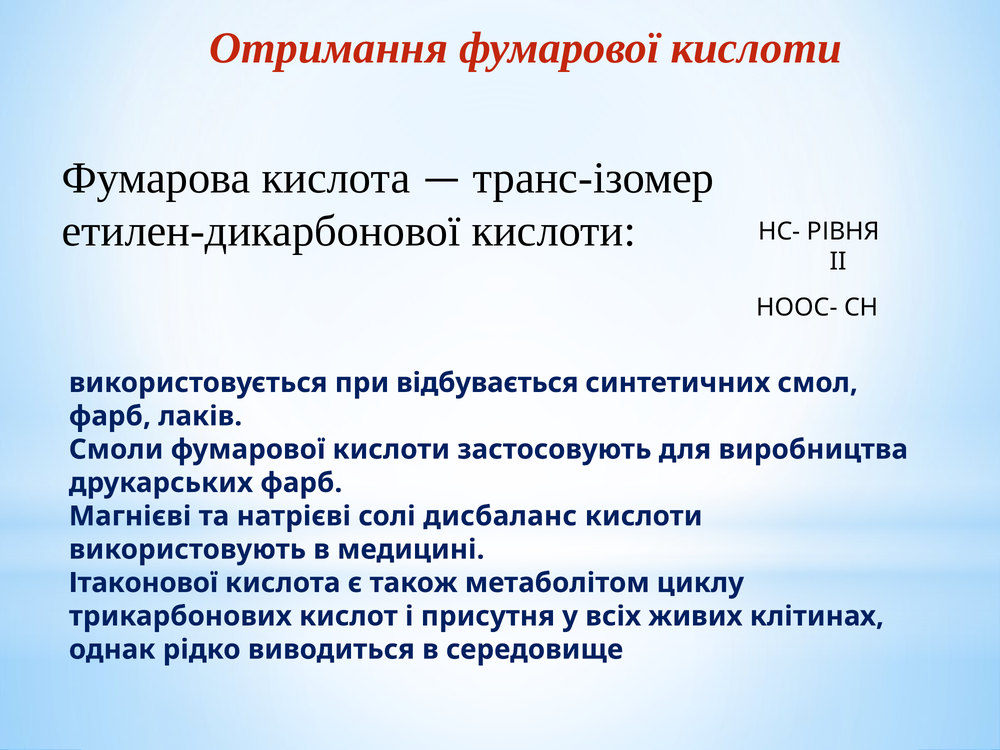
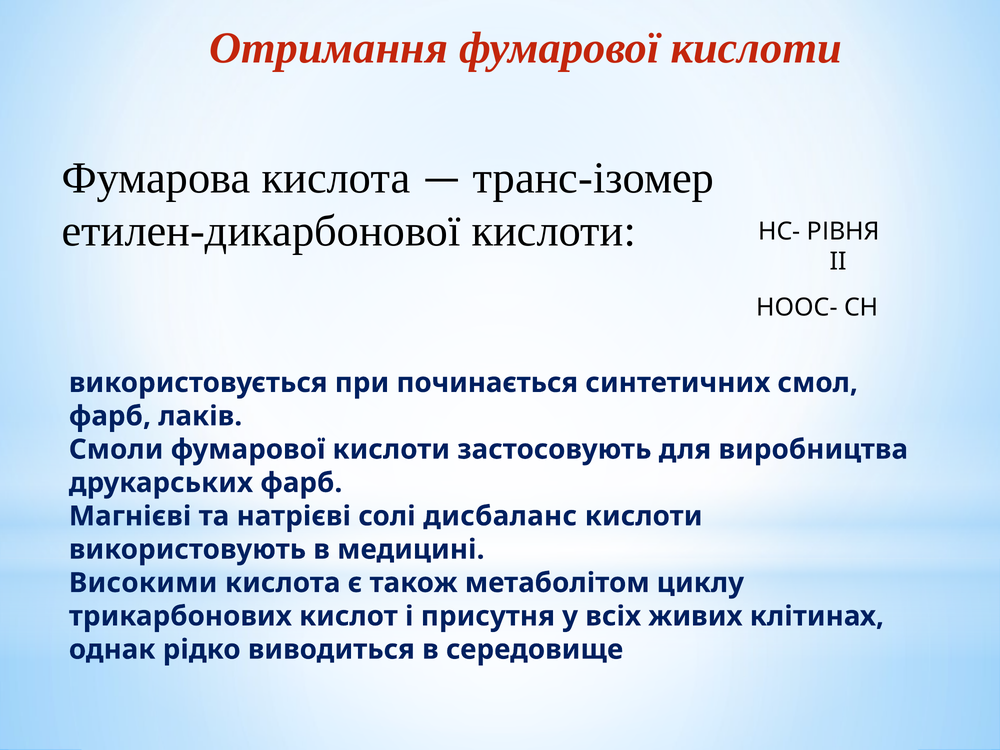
відбувається: відбувається -> починається
Ітаконової: Ітаконової -> Високими
